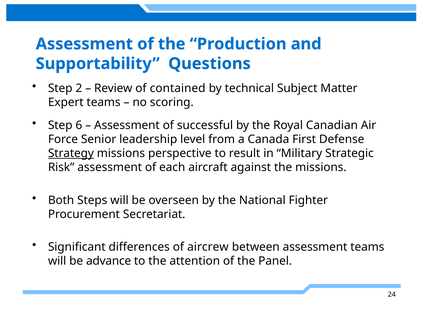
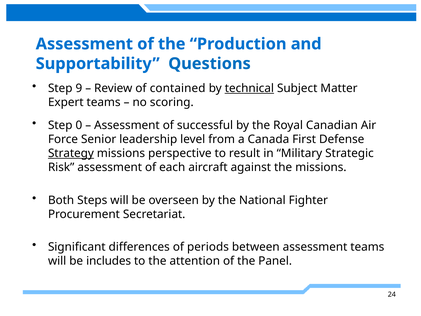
2: 2 -> 9
technical underline: none -> present
6: 6 -> 0
aircrew: aircrew -> periods
advance: advance -> includes
